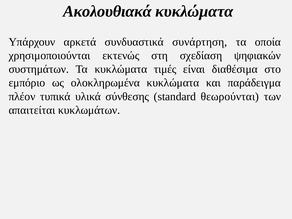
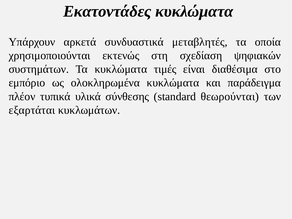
Ακολουθιακά: Ακολουθιακά -> Εκατοντάδες
συνάρτηση: συνάρτηση -> μεταβλητές
απαιτείται: απαιτείται -> εξαρτάται
